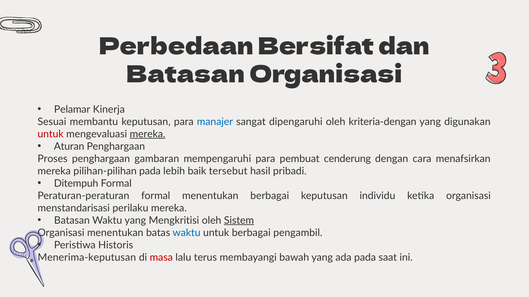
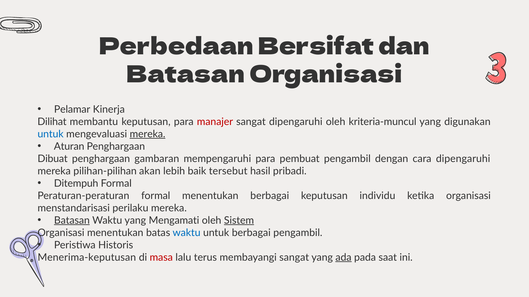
Sesuai: Sesuai -> Dilihat
manajer colour: blue -> red
kriteria-dengan: kriteria-dengan -> kriteria-muncul
untuk at (51, 134) colour: red -> blue
Proses: Proses -> Dibuat
pembuat cenderung: cenderung -> pengambil
cara menafsirkan: menafsirkan -> dipengaruhi
pilihan-pilihan pada: pada -> akan
Batasan at (72, 221) underline: none -> present
Mengkritisi: Mengkritisi -> Mengamati
membayangi bawah: bawah -> sangat
ada underline: none -> present
